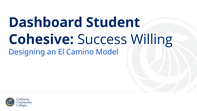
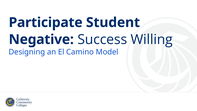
Dashboard: Dashboard -> Participate
Cohesive: Cohesive -> Negative
